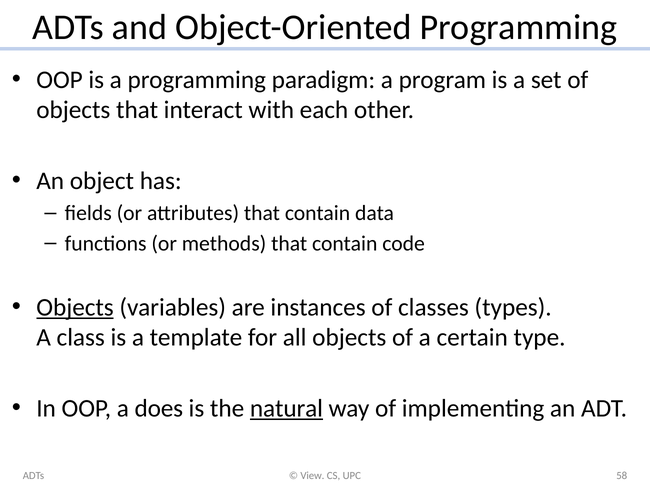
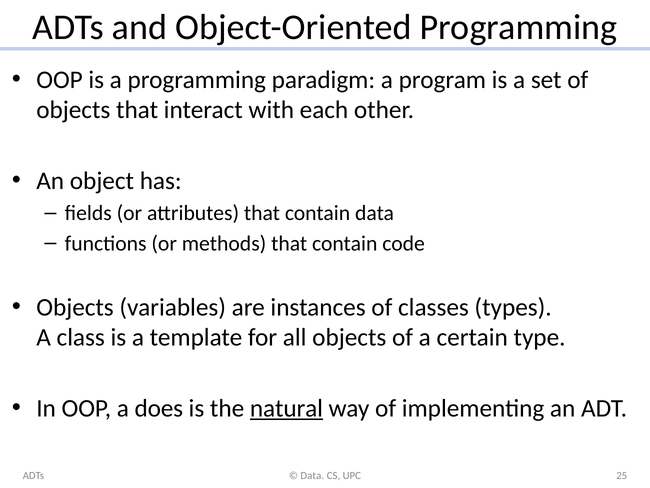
Objects at (75, 307) underline: present -> none
View at (312, 475): View -> Data
58: 58 -> 25
